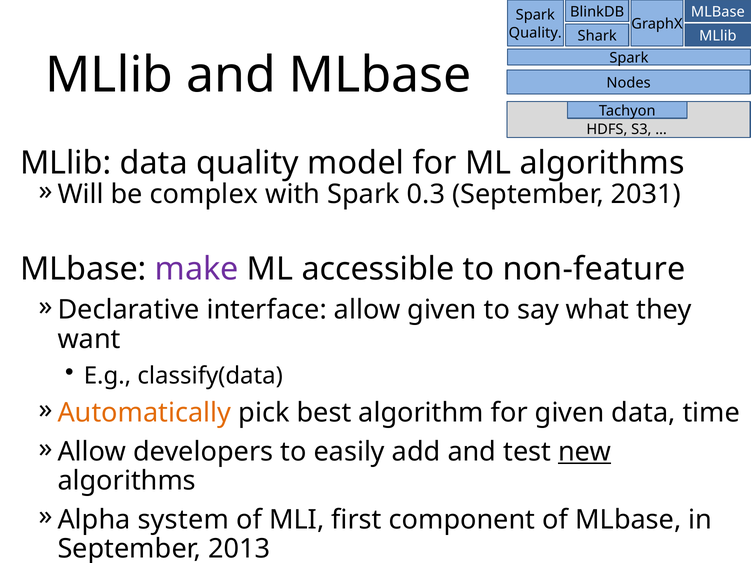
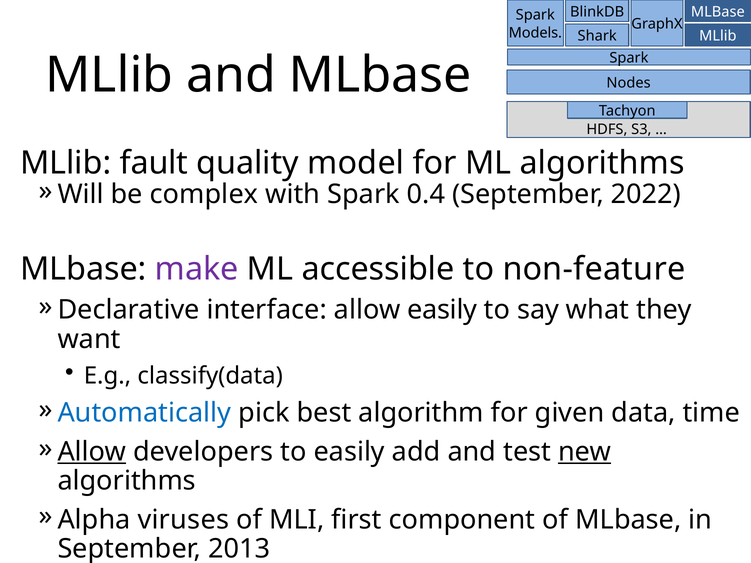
Quality at (535, 33): Quality -> Models
MLlib data: data -> fault
0.3: 0.3 -> 0.4
2031: 2031 -> 2022
allow given: given -> easily
Automatically colour: orange -> blue
Allow at (92, 452) underline: none -> present
system: system -> viruses
